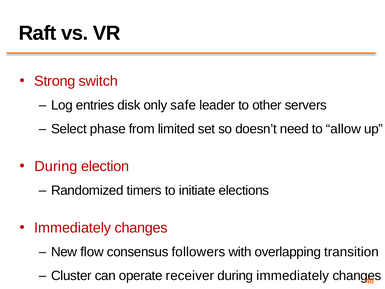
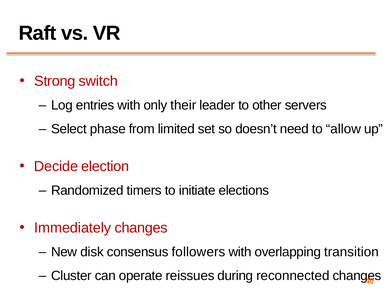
entries disk: disk -> with
safe: safe -> their
During at (56, 166): During -> Decide
flow: flow -> disk
receiver: receiver -> reissues
during immediately: immediately -> reconnected
